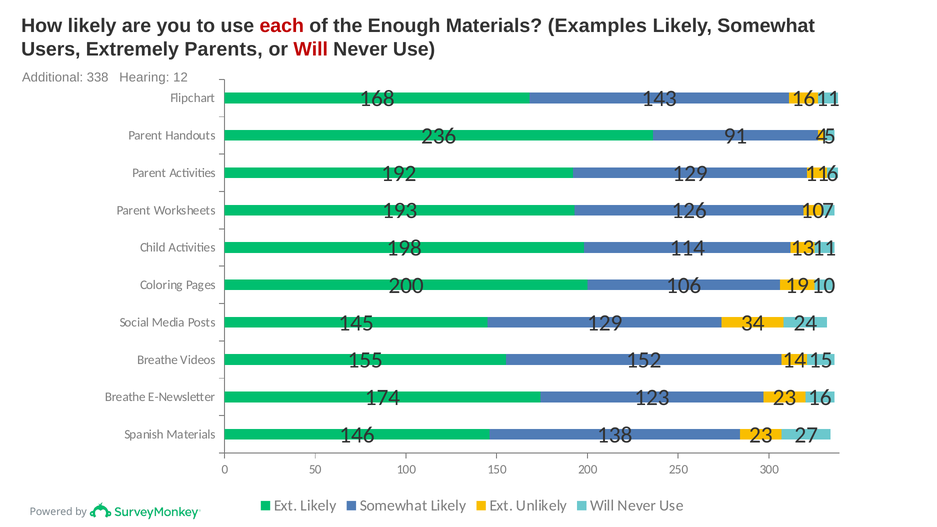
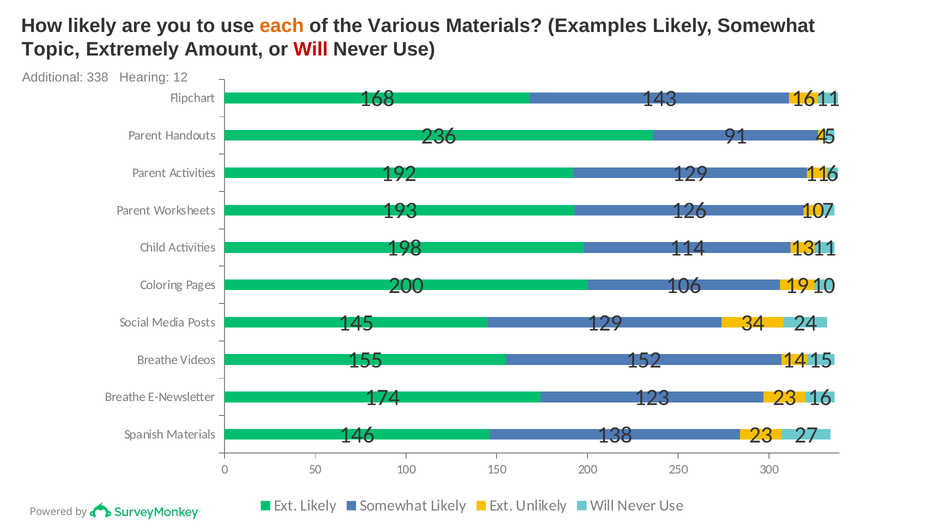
each colour: red -> orange
Enough: Enough -> Various
Users: Users -> Topic
Parents: Parents -> Amount
